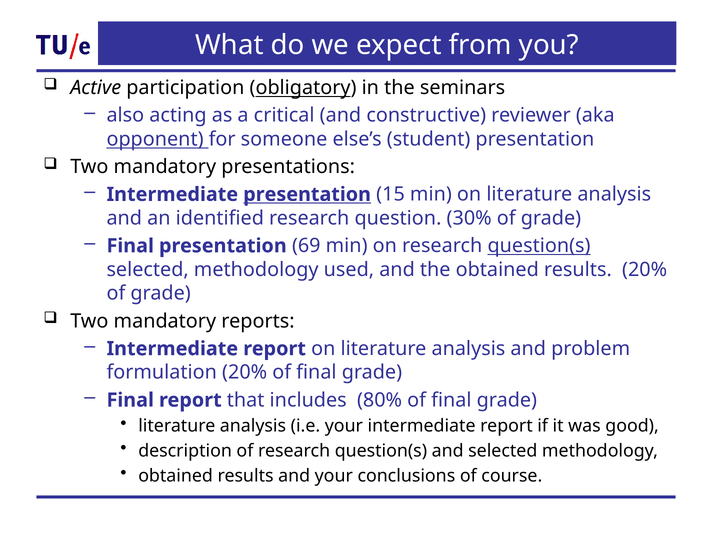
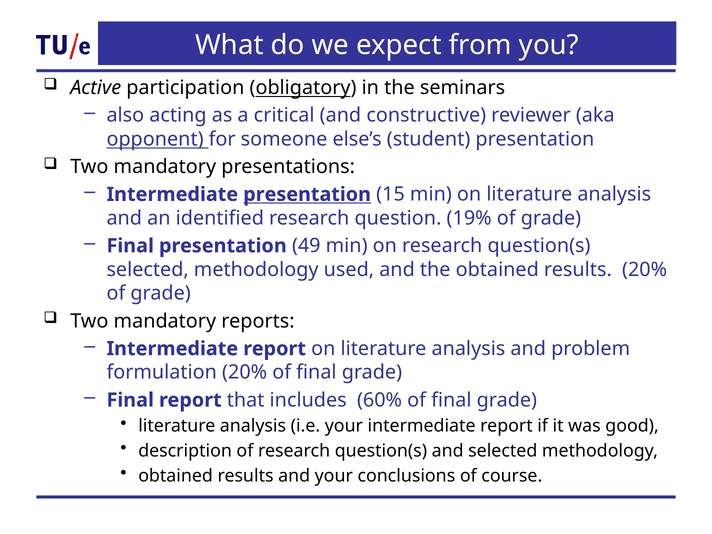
30%: 30% -> 19%
69: 69 -> 49
question(s at (539, 246) underline: present -> none
80%: 80% -> 60%
